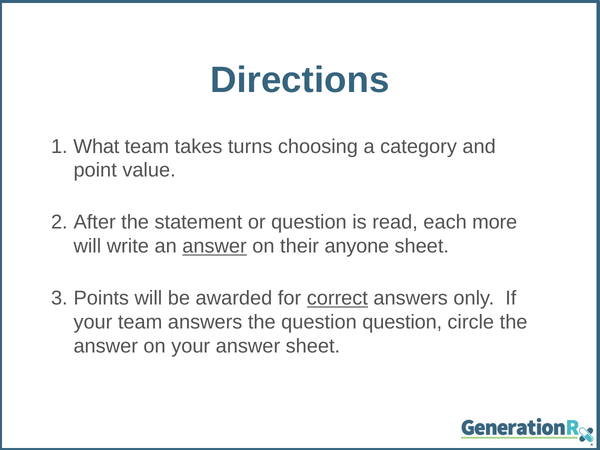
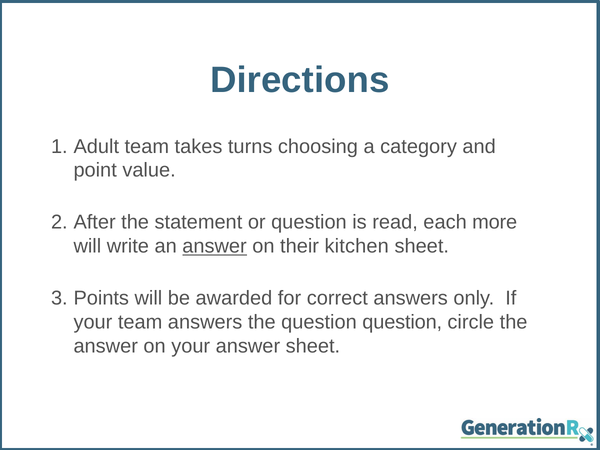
What: What -> Adult
anyone: anyone -> kitchen
correct underline: present -> none
